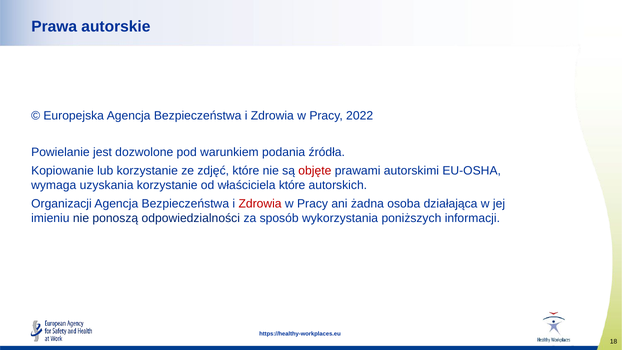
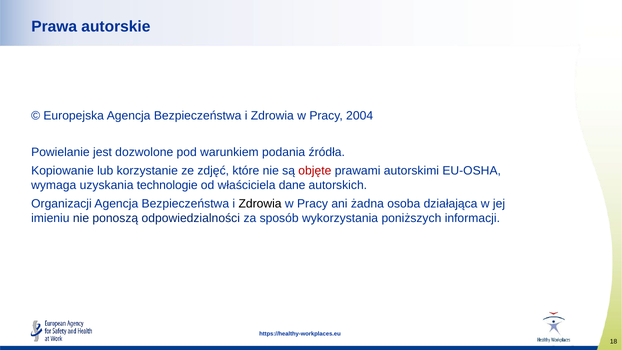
2022: 2022 -> 2004
uzyskania korzystanie: korzystanie -> technologie
właściciela które: które -> dane
Zdrowia at (260, 204) colour: red -> black
